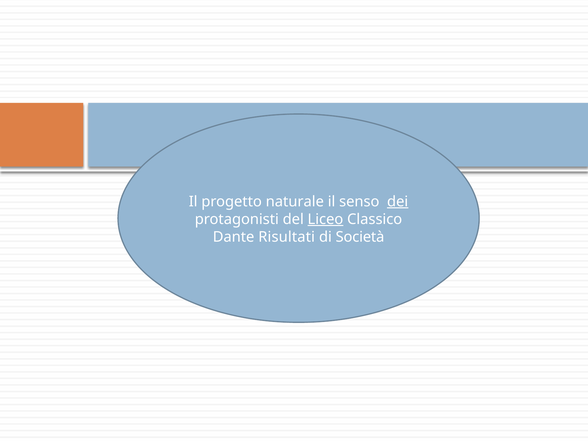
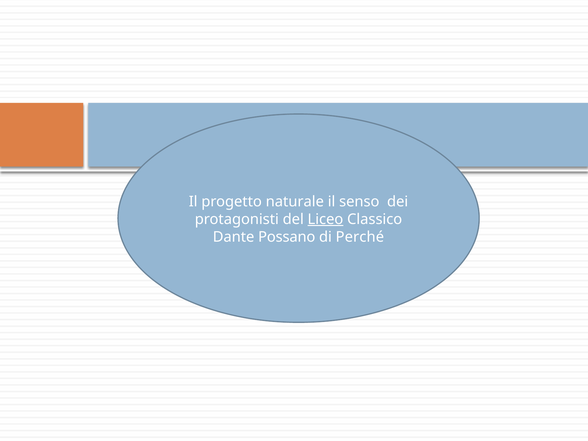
dei underline: present -> none
Risultati: Risultati -> Possano
Società: Società -> Perché
